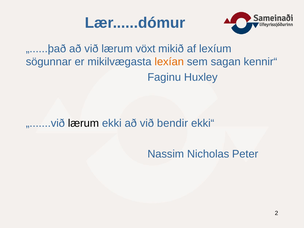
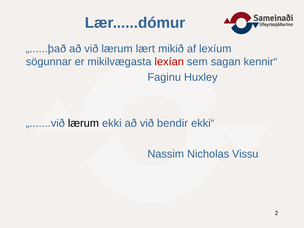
vöxt: vöxt -> lært
lexían colour: orange -> red
Peter: Peter -> Vissu
